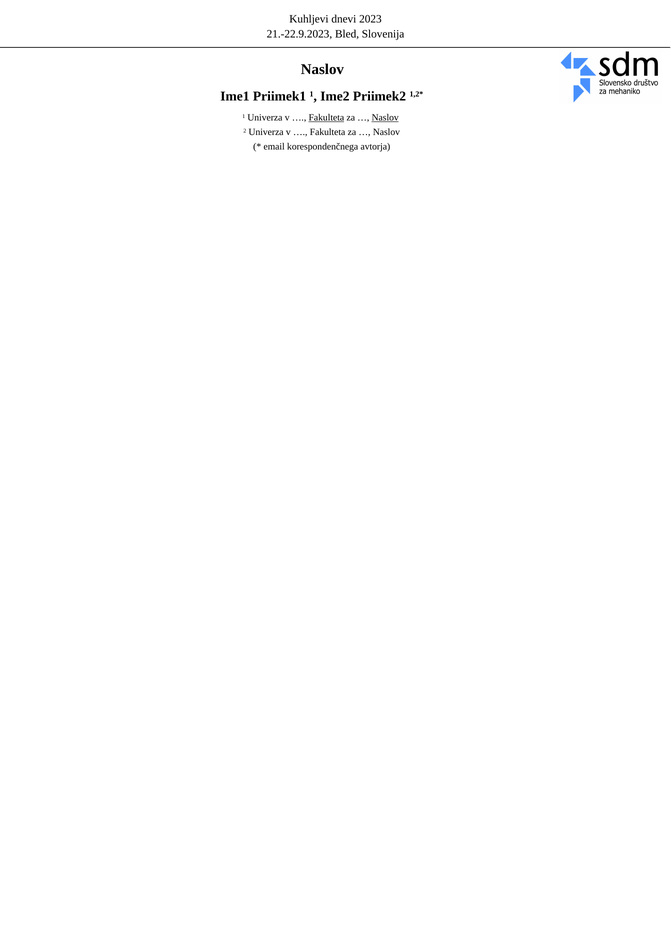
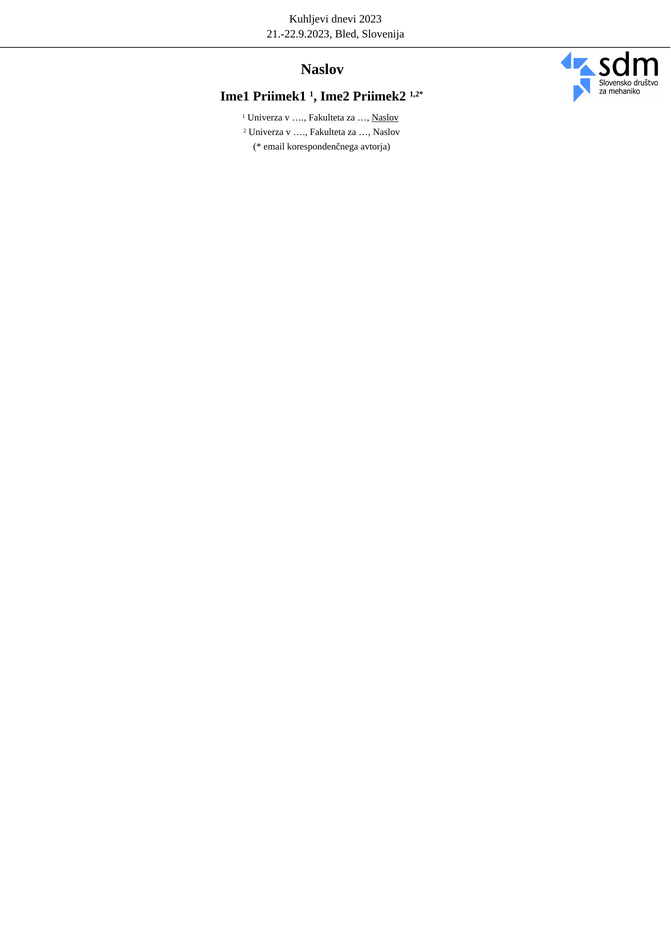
Fakulteta at (326, 118) underline: present -> none
